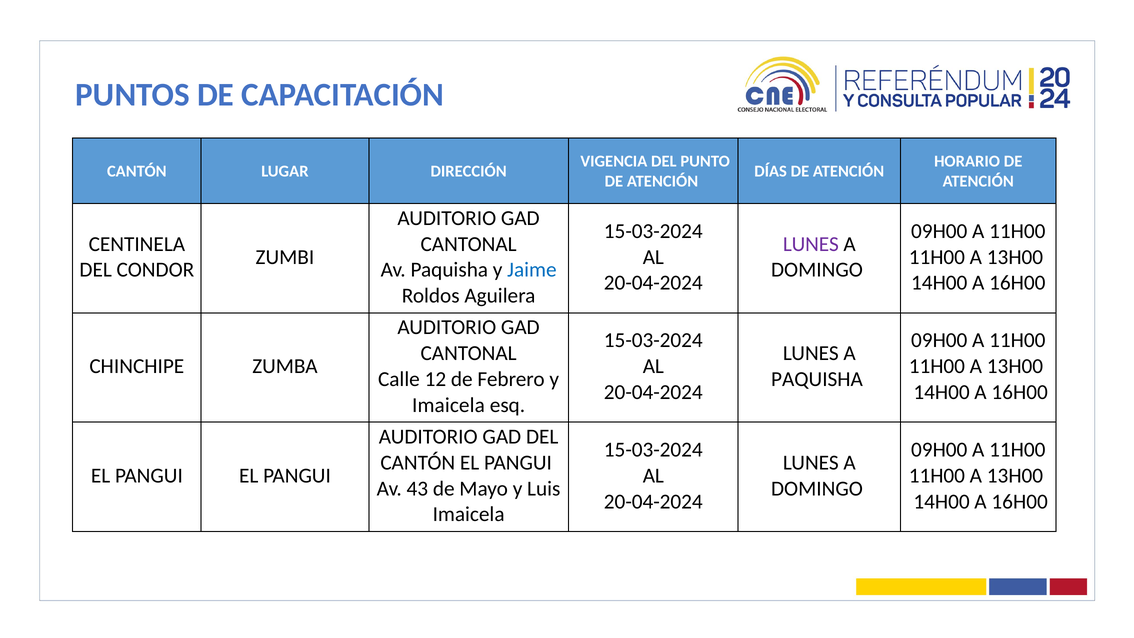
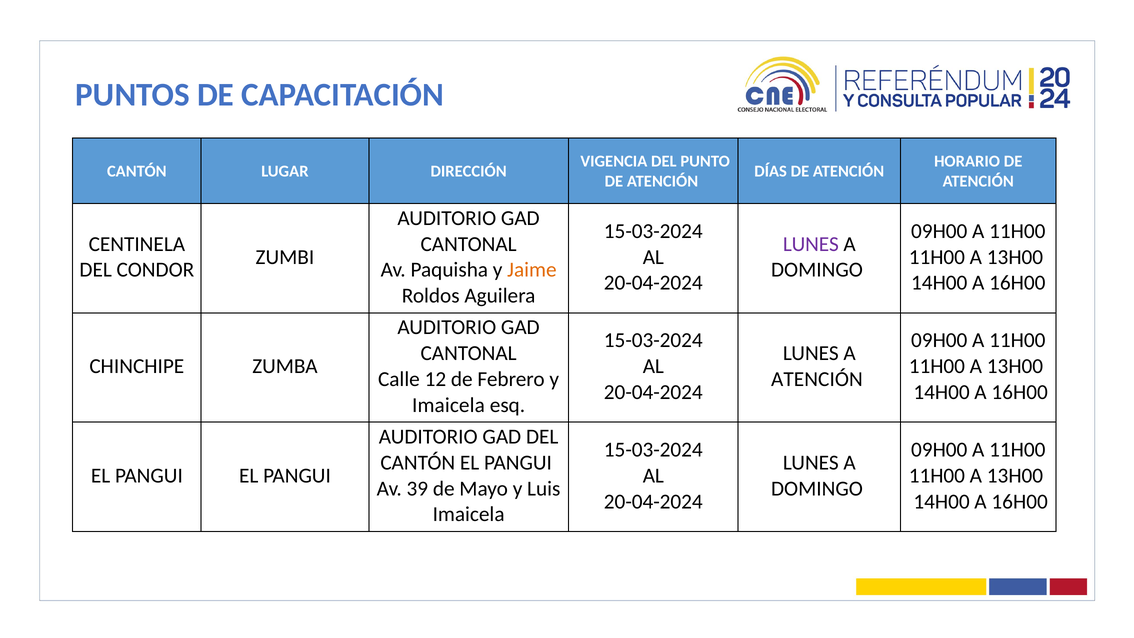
Jaime colour: blue -> orange
PAQUISHA at (817, 379): PAQUISHA -> ATENCIÓN
43: 43 -> 39
